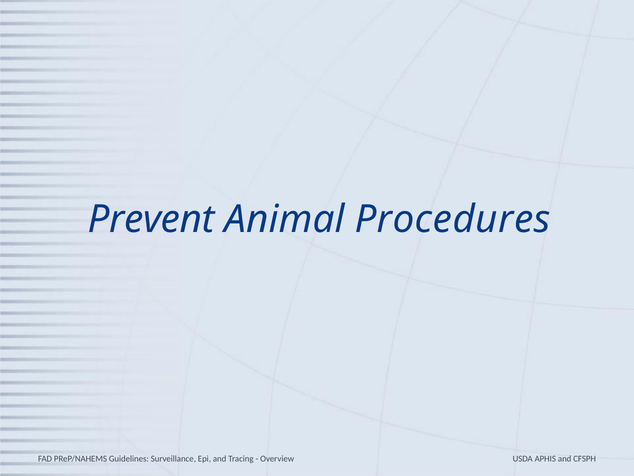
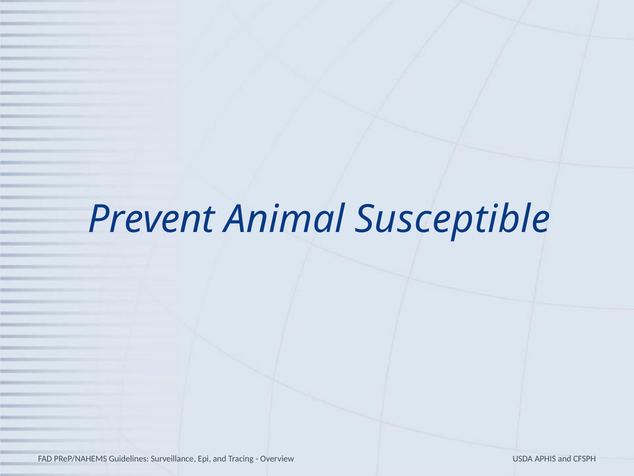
Procedures: Procedures -> Susceptible
